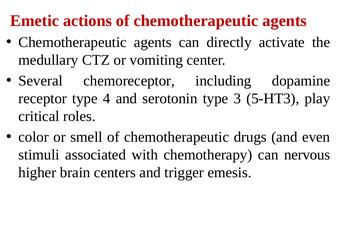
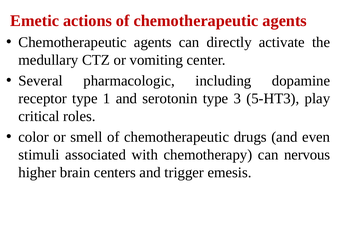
chemoreceptor: chemoreceptor -> pharmacologic
4: 4 -> 1
